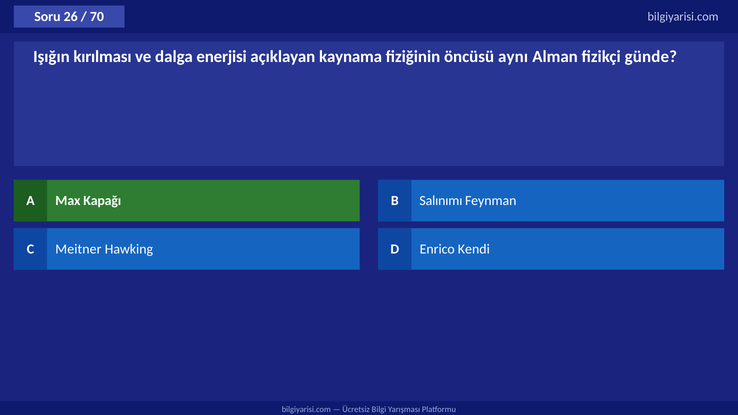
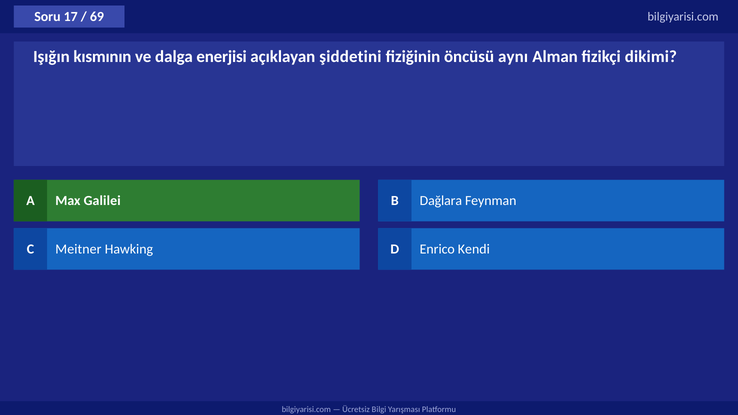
26: 26 -> 17
70: 70 -> 69
kırılması: kırılması -> kısmının
kaynama: kaynama -> şiddetini
günde: günde -> dikimi
Kapağı: Kapağı -> Galilei
Salınımı: Salınımı -> Dağlara
